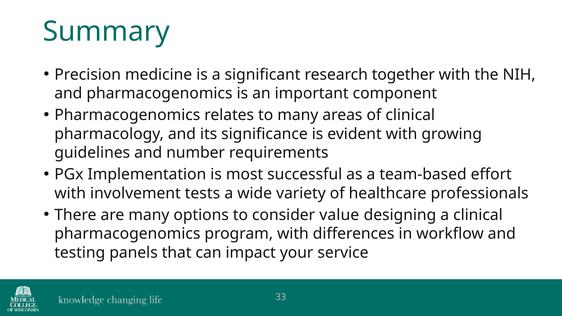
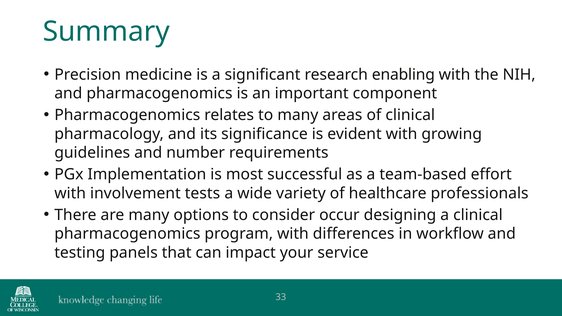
together: together -> enabling
value: value -> occur
